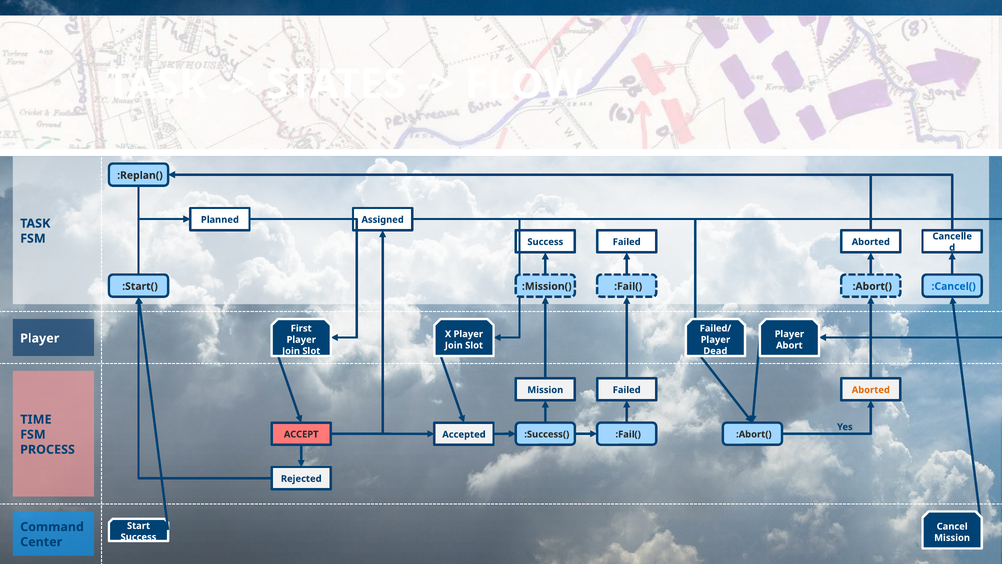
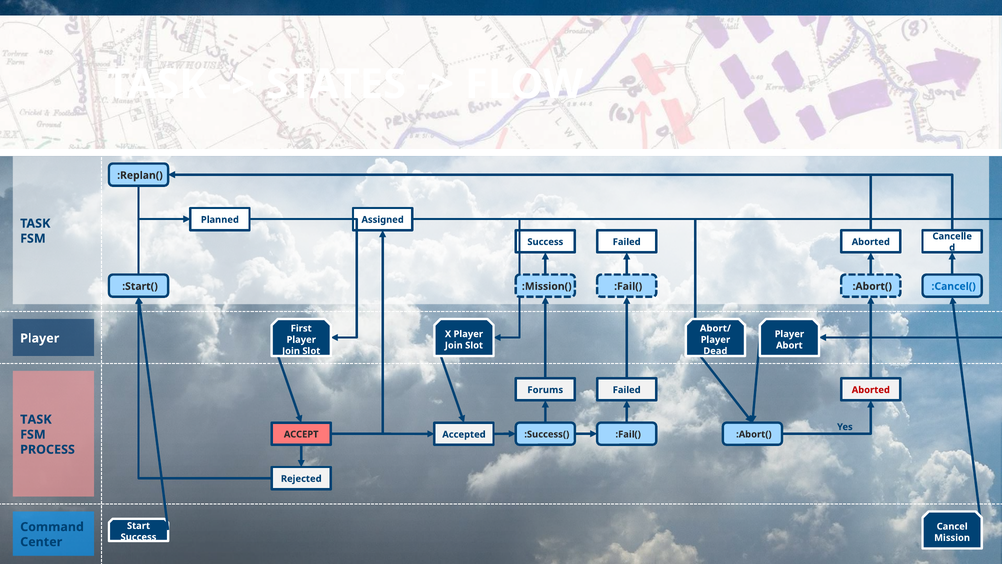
Failed/: Failed/ -> Abort/
Mission at (545, 390): Mission -> Forums
Aborted at (871, 390) colour: orange -> red
TIME at (36, 419): TIME -> TASK
